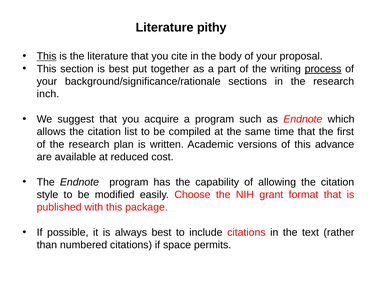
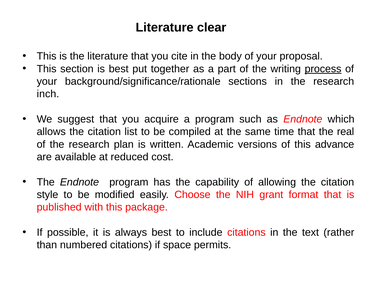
pithy: pithy -> clear
This at (47, 56) underline: present -> none
first: first -> real
